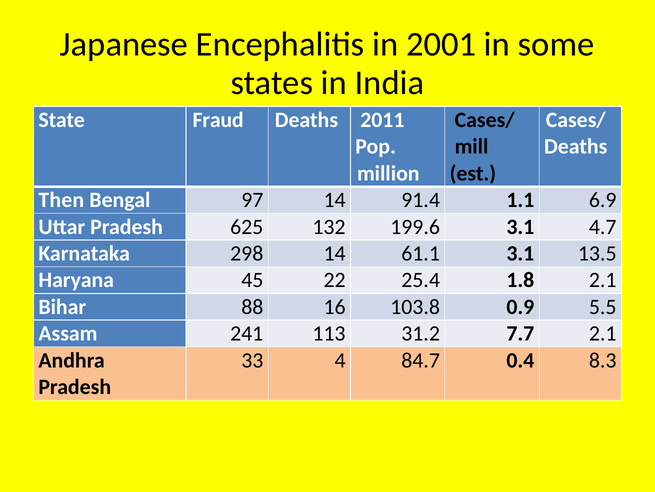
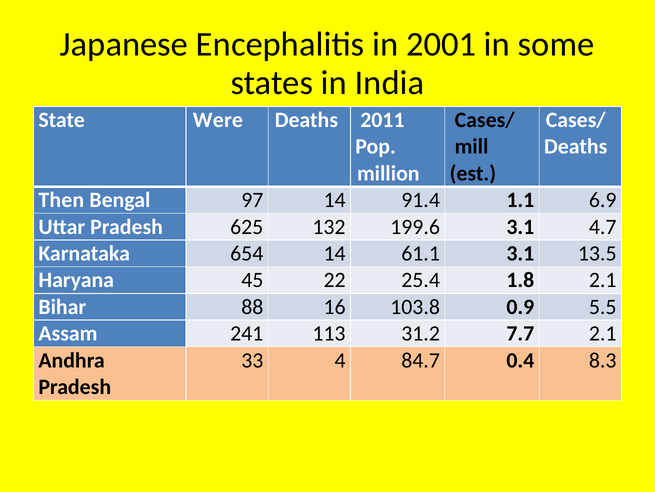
Fraud: Fraud -> Were
298: 298 -> 654
